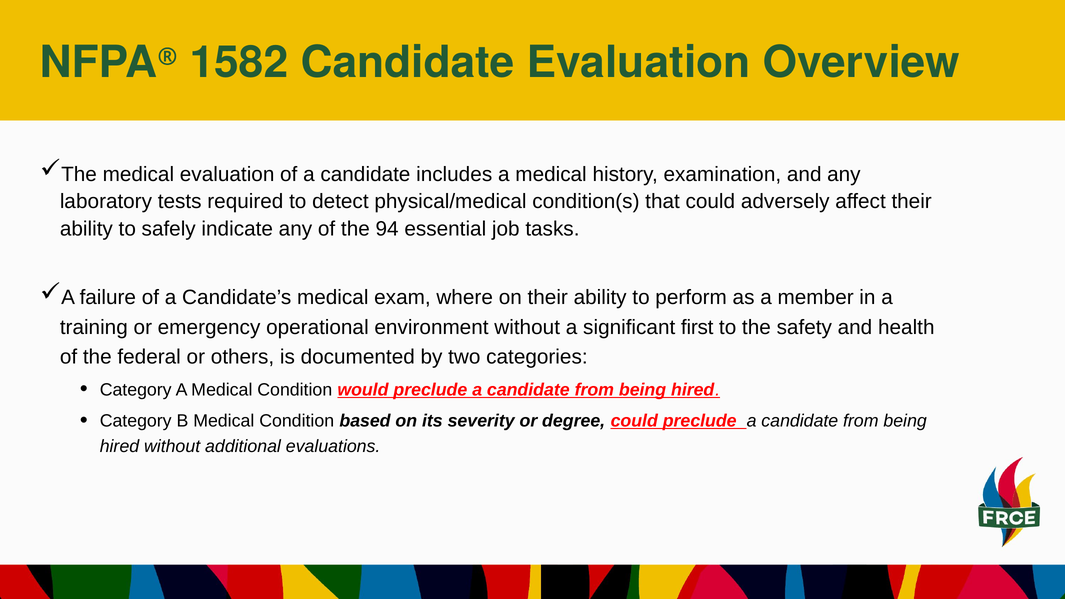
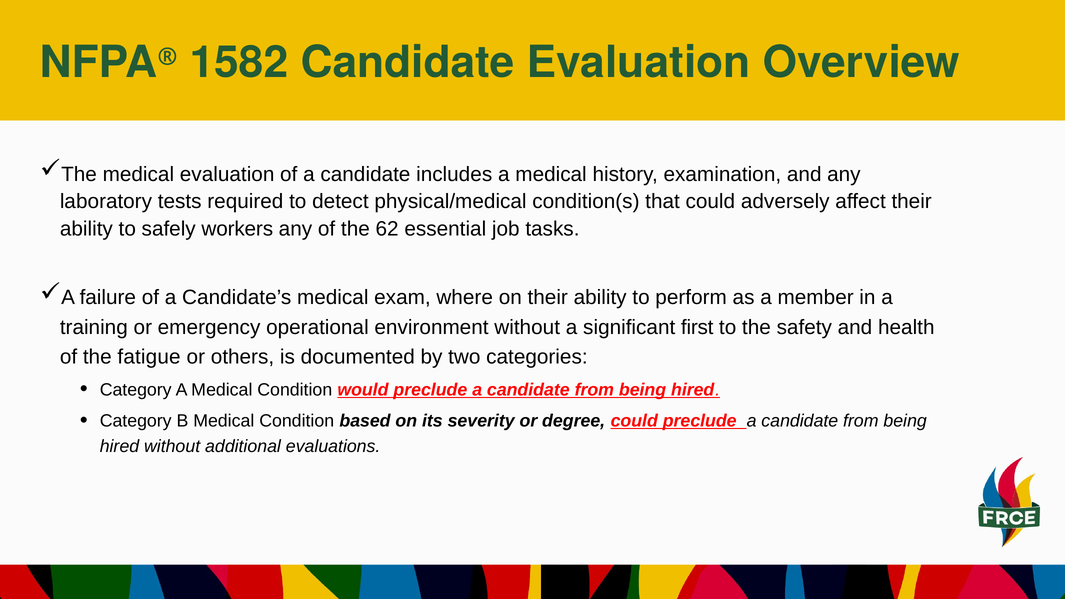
indicate: indicate -> workers
94: 94 -> 62
federal: federal -> fatigue
